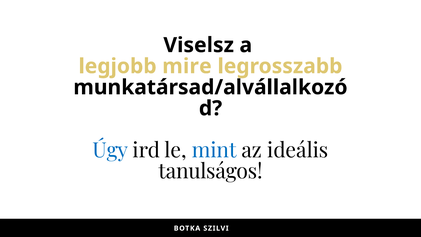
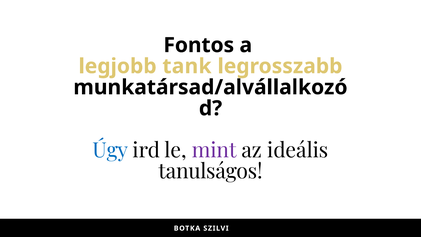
Viselsz: Viselsz -> Fontos
mire: mire -> tank
mint colour: blue -> purple
